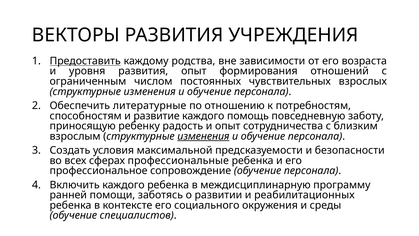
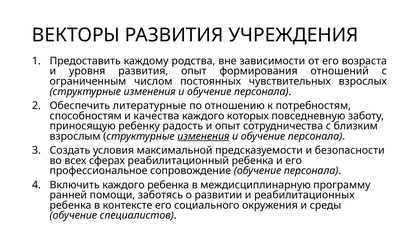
Предоставить underline: present -> none
развитие: развитие -> качества
помощь: помощь -> которых
профессиональные: профессиональные -> реабилитационный
